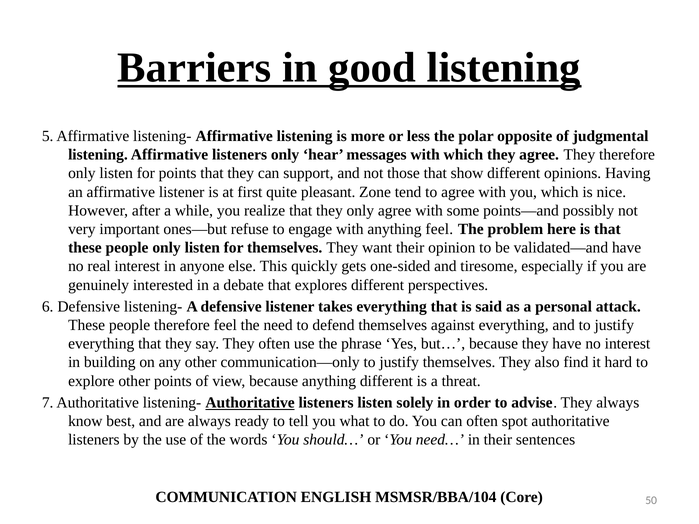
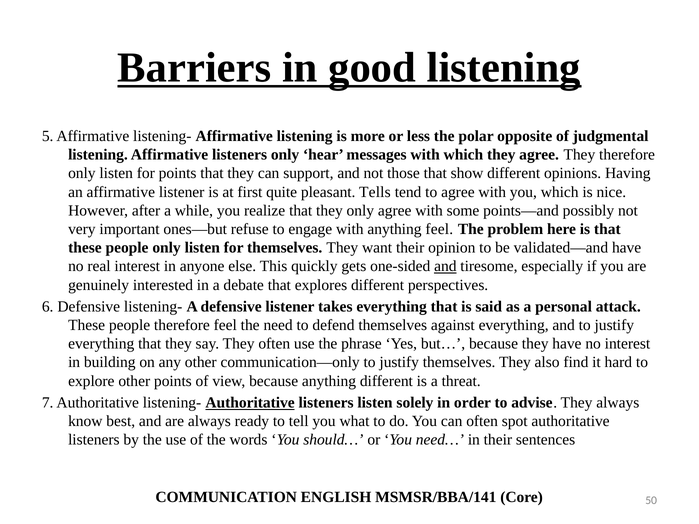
Zone: Zone -> Tells
and at (445, 266) underline: none -> present
MSMSR/BBA/104: MSMSR/BBA/104 -> MSMSR/BBA/141
